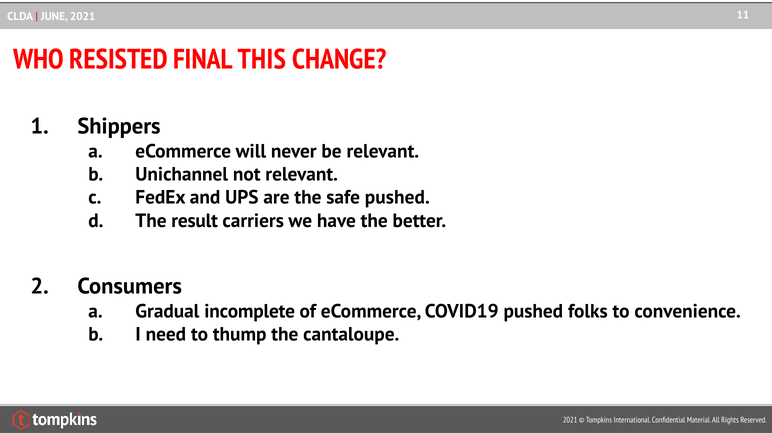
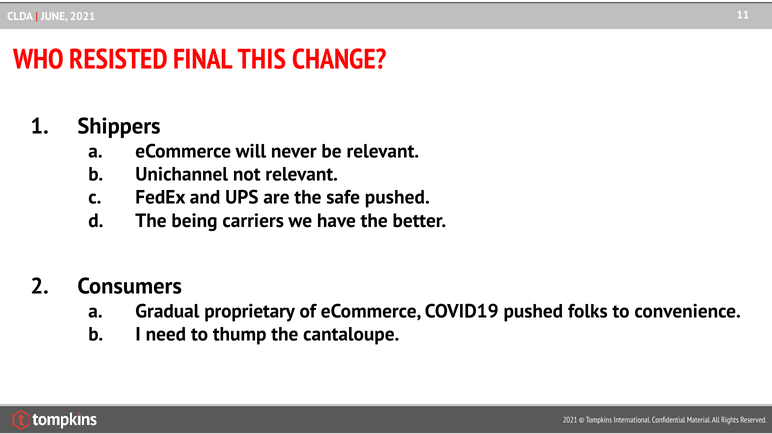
result: result -> being
incomplete: incomplete -> proprietary
